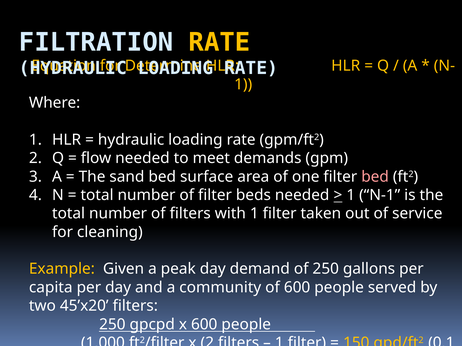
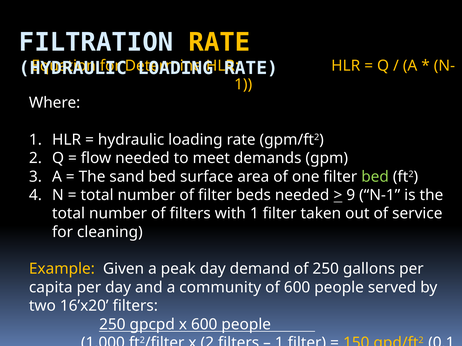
bed at (375, 177) colour: pink -> light green
1 at (351, 195): 1 -> 9
45’x20: 45’x20 -> 16’x20
